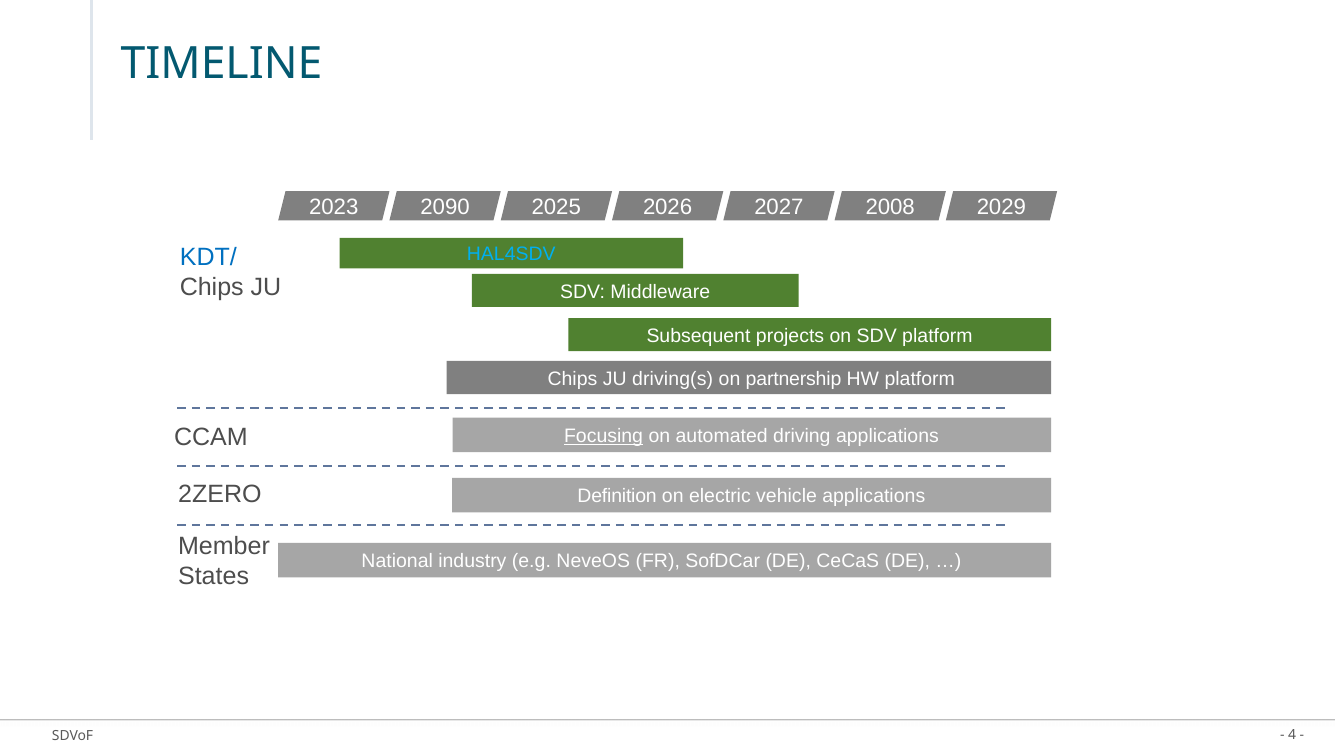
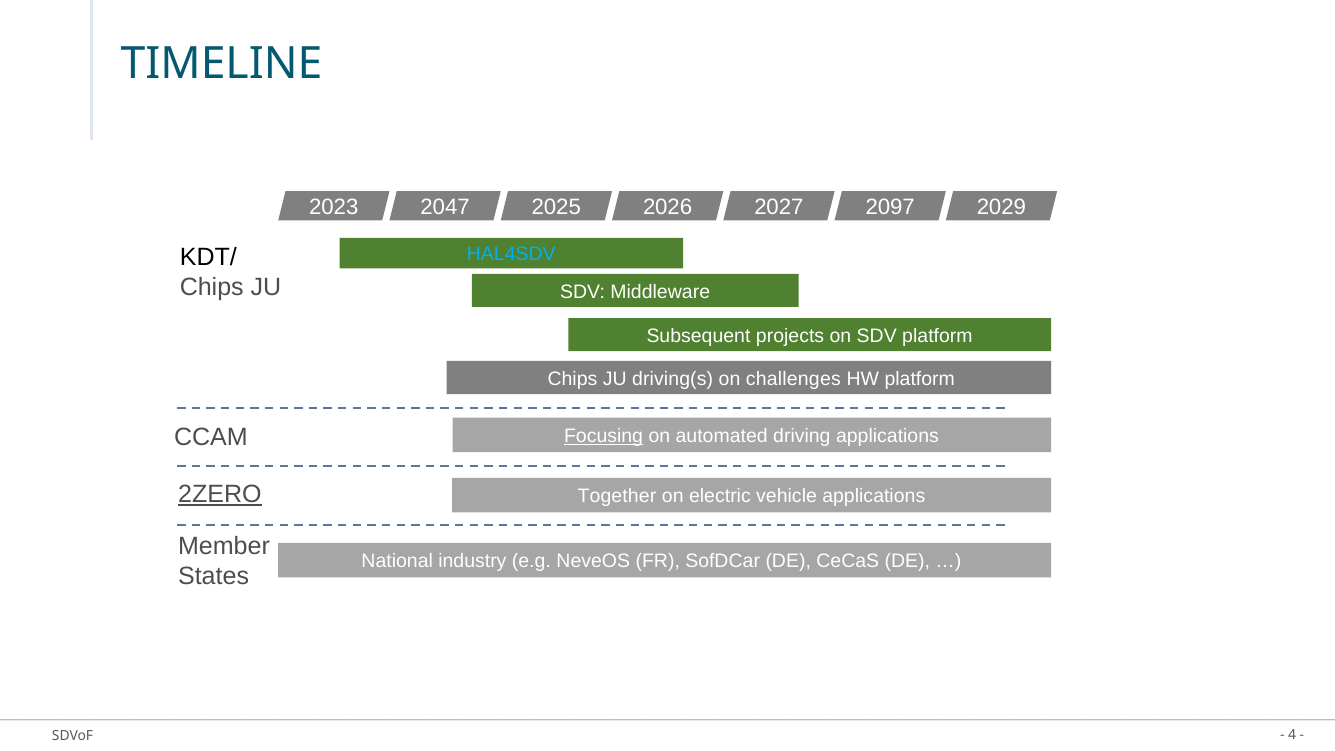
2090: 2090 -> 2047
2008: 2008 -> 2097
KDT/ colour: blue -> black
partnership: partnership -> challenges
2ZERO underline: none -> present
Definition: Definition -> Together
